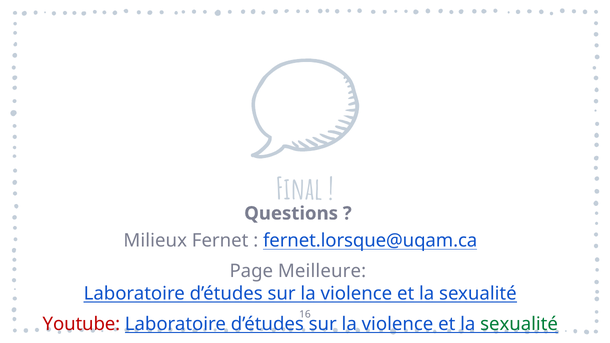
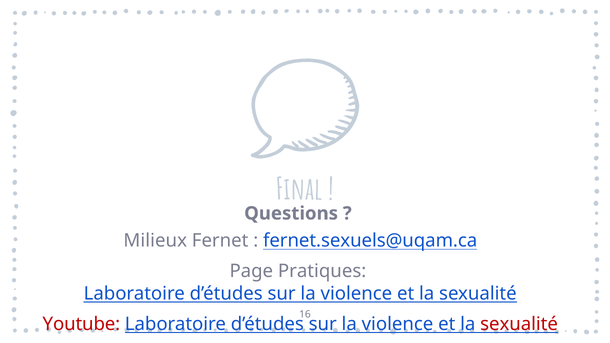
fernet.lorsque@uqam.ca: fernet.lorsque@uqam.ca -> fernet.sexuels@uqam.ca
Meilleure: Meilleure -> Pratiques
sexualité at (519, 324) colour: green -> red
